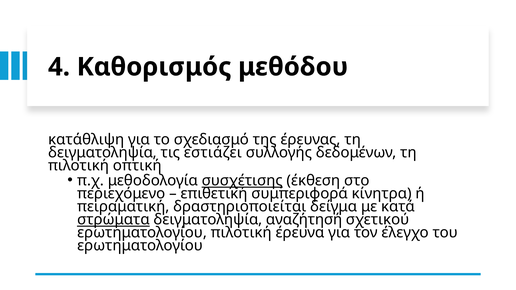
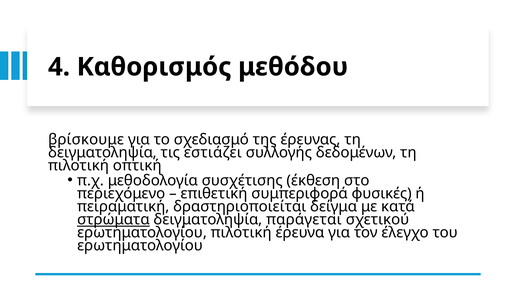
κατάθλιψη: κατάθλιψη -> βρίσκουμε
συσχέτισης underline: present -> none
κίνητρα: κίνητρα -> φυσικές
αναζήτησή: αναζήτησή -> παράγεται
